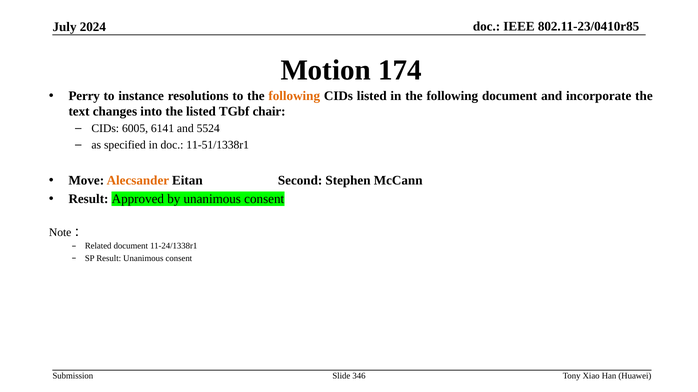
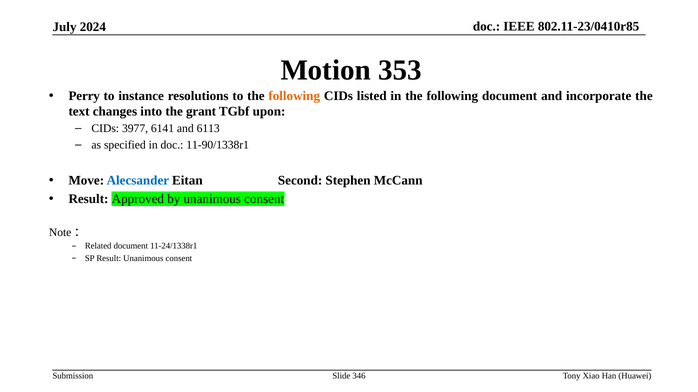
174: 174 -> 353
the listed: listed -> grant
chair: chair -> upon
6005: 6005 -> 3977
5524: 5524 -> 6113
11-51/1338r1: 11-51/1338r1 -> 11-90/1338r1
Alecsander colour: orange -> blue
